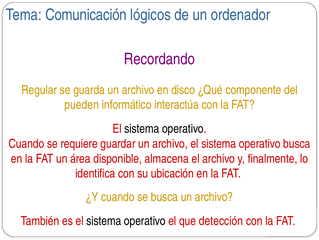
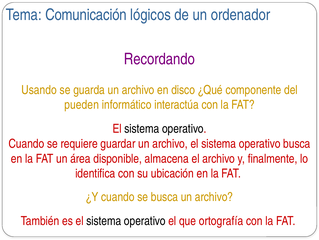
Regular: Regular -> Usando
detección: detección -> ortografía
